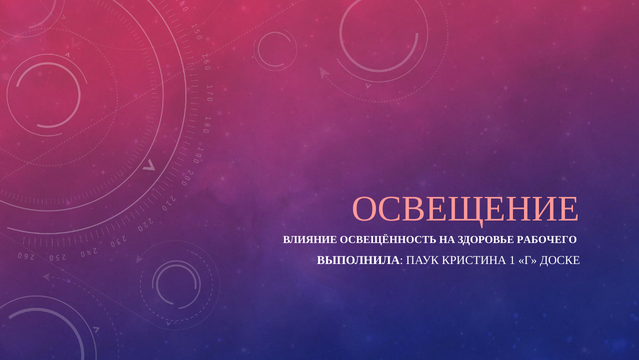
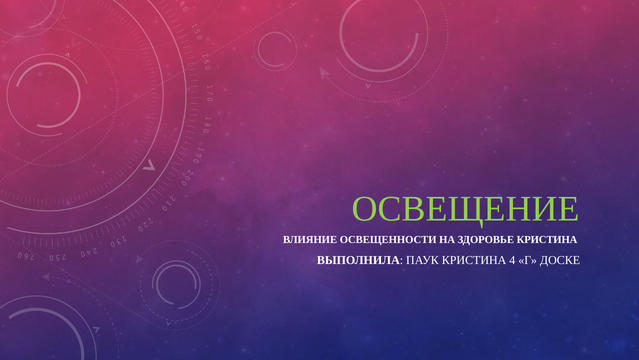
ОСВЕЩЕНИЕ colour: pink -> light green
ОСВЕЩЁННОСТЬ: ОСВЕЩЁННОСТЬ -> ОСВЕЩЕННОСТИ
ЗДОРОВЬЕ РАБОЧЕГО: РАБОЧЕГО -> КРИСТИНА
1: 1 -> 4
